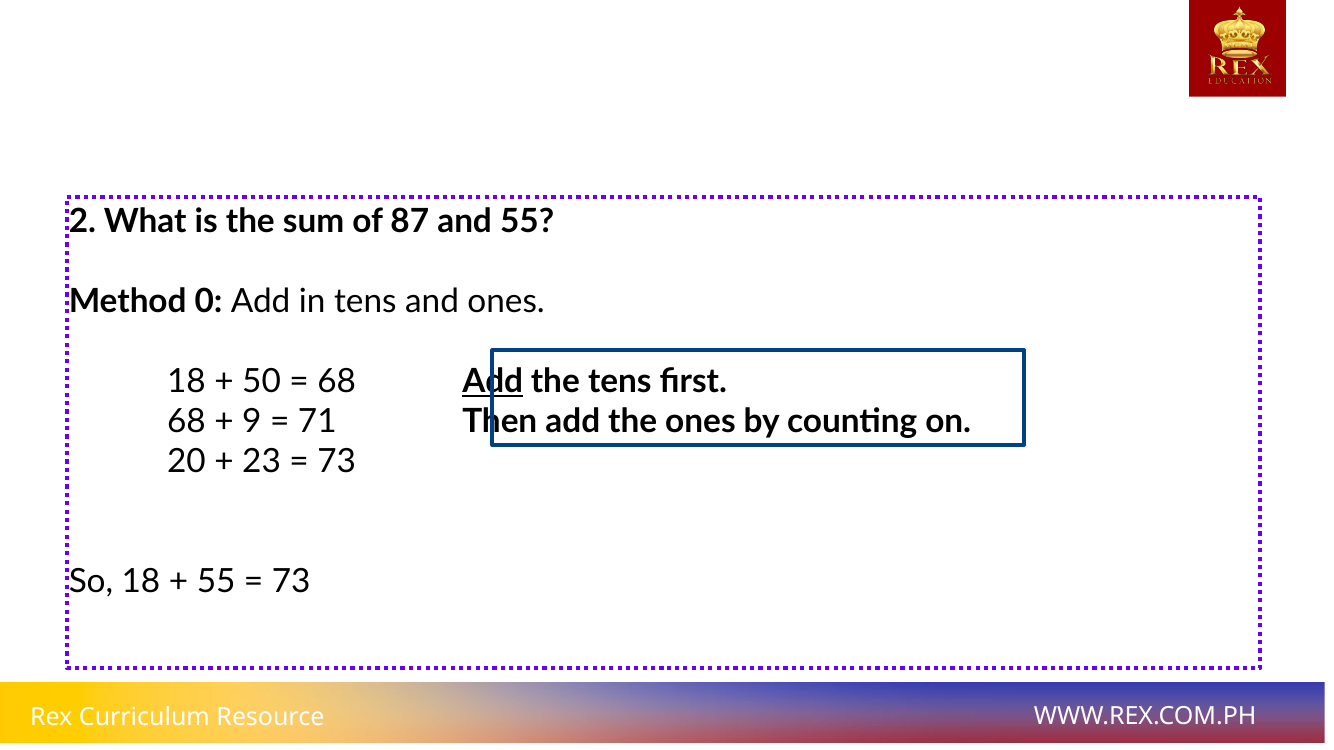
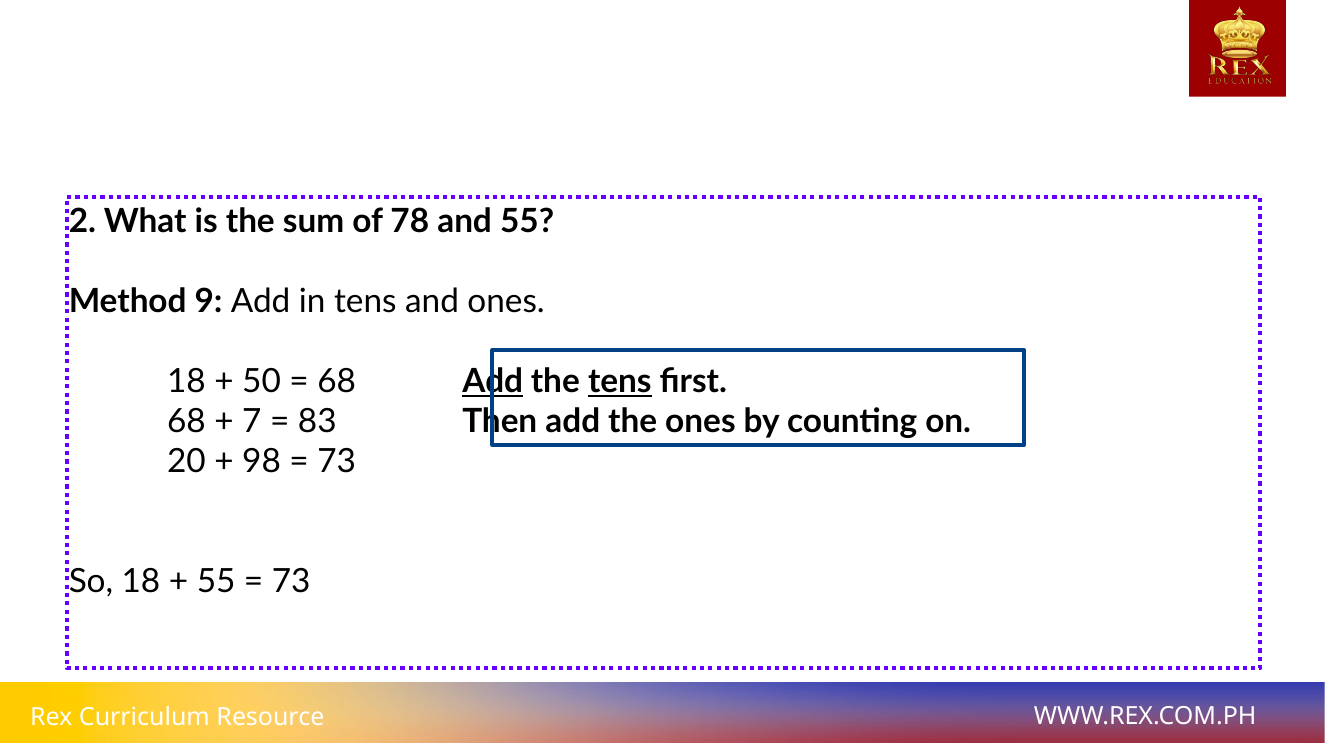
87: 87 -> 78
0: 0 -> 9
tens at (620, 381) underline: none -> present
9: 9 -> 7
71: 71 -> 83
23: 23 -> 98
